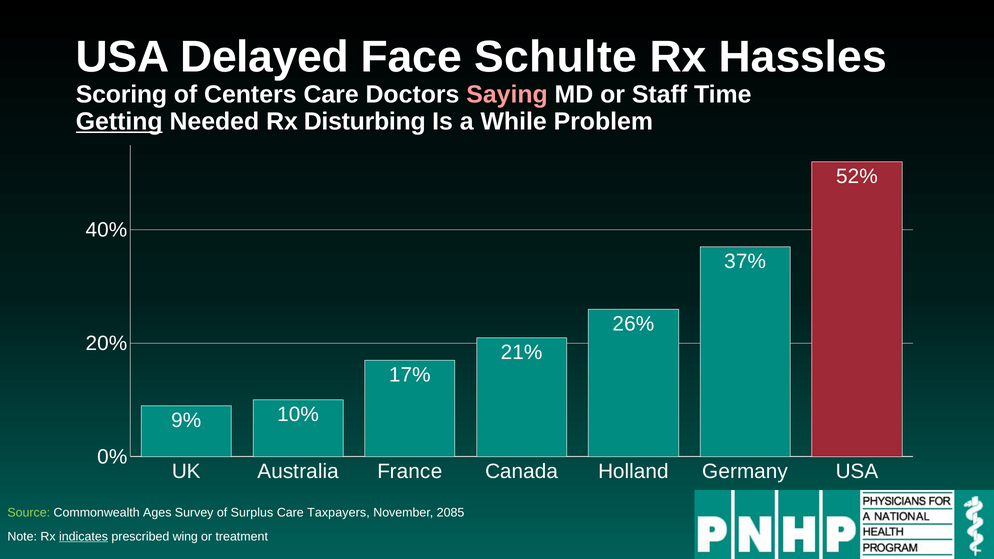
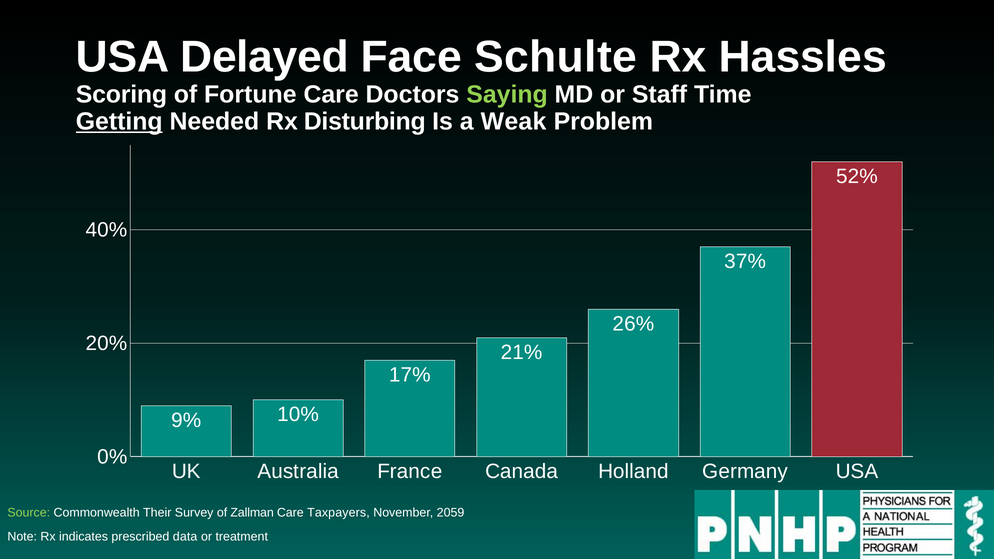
Centers: Centers -> Fortune
Saying colour: pink -> light green
While: While -> Weak
Ages: Ages -> Their
Surplus: Surplus -> Zallman
2085: 2085 -> 2059
indicates underline: present -> none
wing: wing -> data
